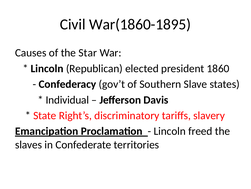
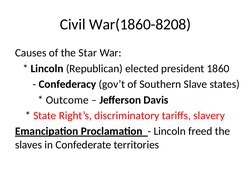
War(1860-1895: War(1860-1895 -> War(1860-8208
Individual: Individual -> Outcome
